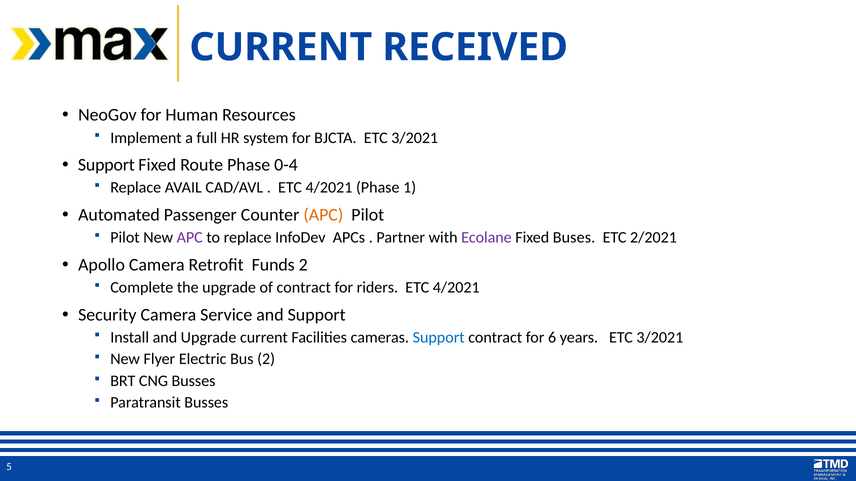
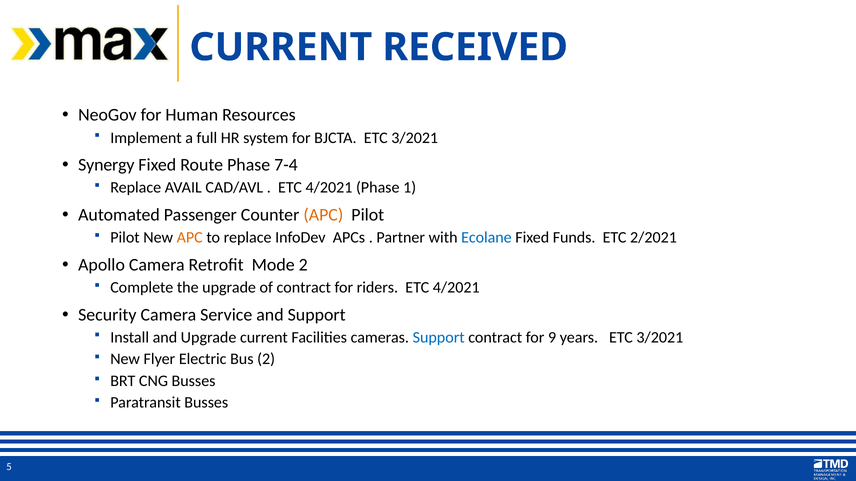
Support at (106, 165): Support -> Synergy
0-4: 0-4 -> 7-4
APC at (190, 238) colour: purple -> orange
Ecolane colour: purple -> blue
Buses: Buses -> Funds
Funds: Funds -> Mode
6: 6 -> 9
